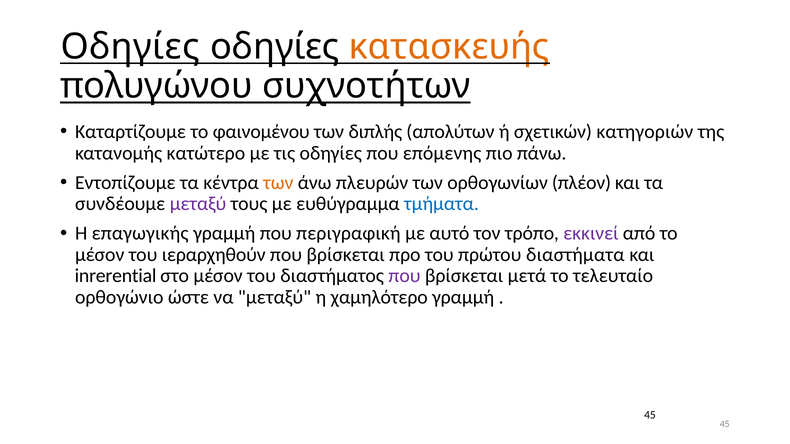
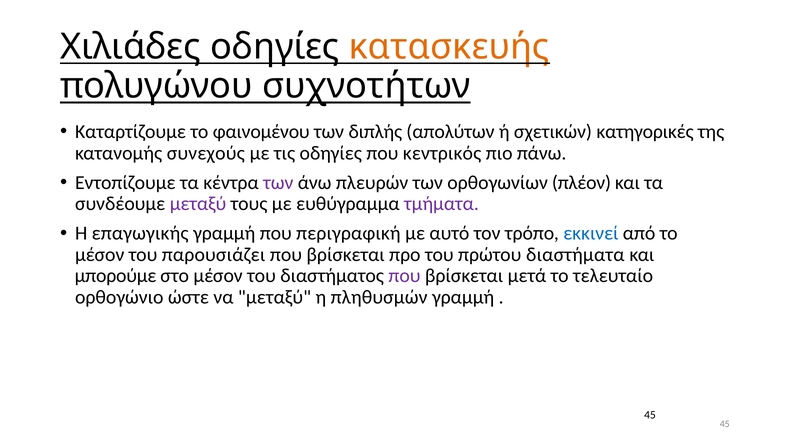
Οδηγίες at (130, 47): Οδηγίες -> Χιλιάδες
κατηγοριών: κατηγοριών -> κατηγορικές
κατώτερο: κατώτερο -> συνεχούς
επόμενης: επόμενης -> κεντρικός
των at (278, 183) colour: orange -> purple
τμήματα colour: blue -> purple
εκκινεί colour: purple -> blue
ιεραρχηθούν: ιεραρχηθούν -> παρουσιάζει
inrerential: inrerential -> μπορούμε
χαμηλότερο: χαμηλότερο -> πληθυσμών
